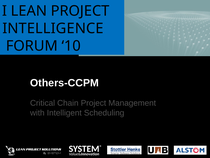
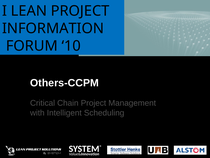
INTELLIGENCE: INTELLIGENCE -> INFORMATION
